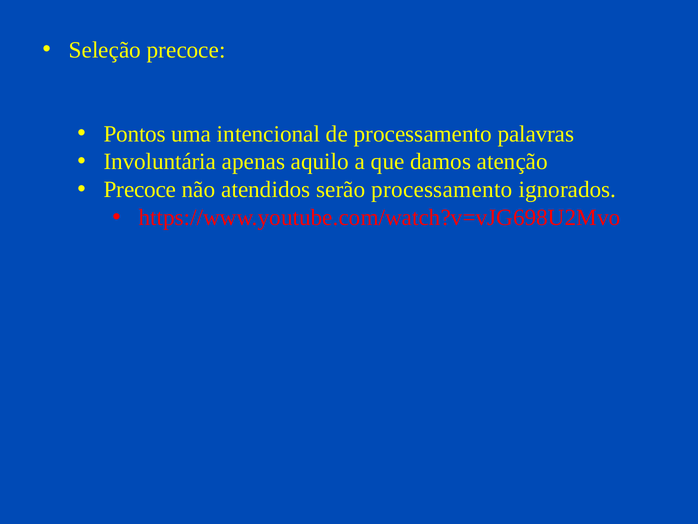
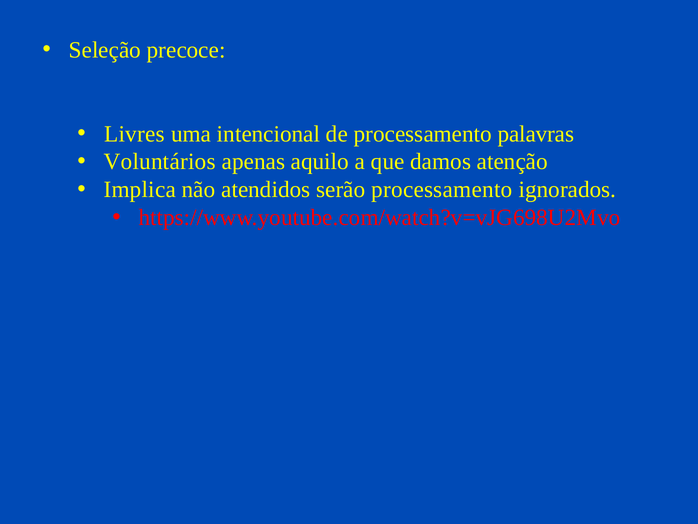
Pontos: Pontos -> Livres
Involuntária: Involuntária -> Voluntários
Precoce at (140, 190): Precoce -> Implica
